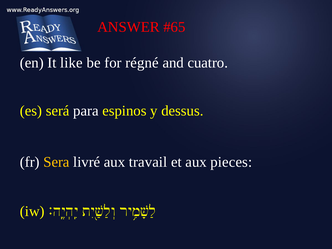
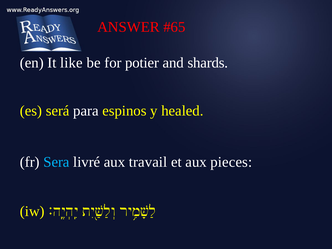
régné: régné -> potier
cuatro: cuatro -> shards
dessus: dessus -> healed
Sera colour: yellow -> light blue
